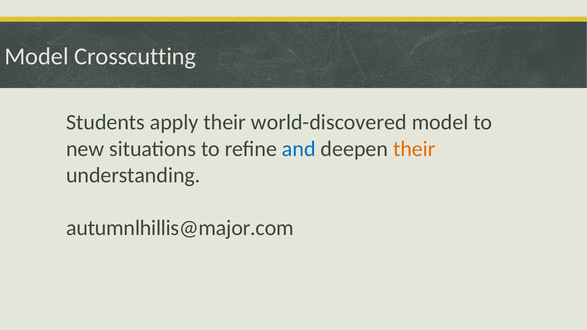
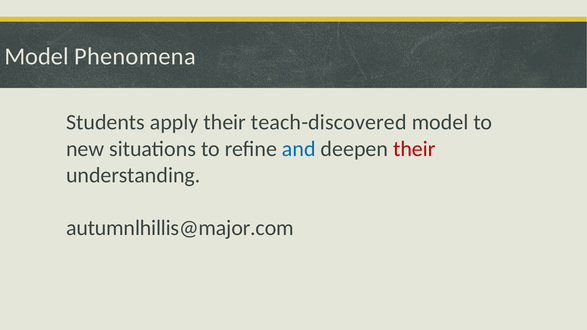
Crosscutting: Crosscutting -> Phenomena
world-discovered: world-discovered -> teach-discovered
their at (414, 149) colour: orange -> red
